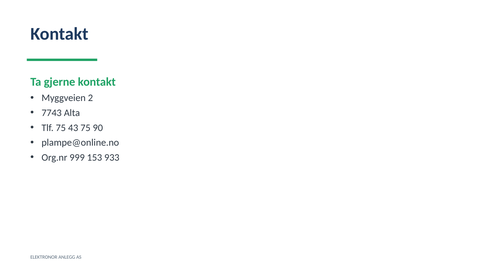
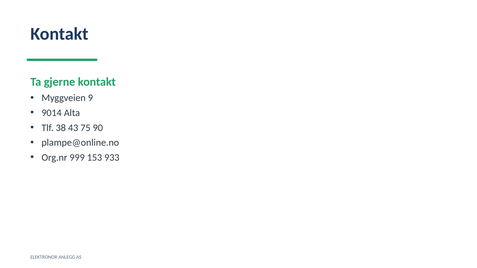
2: 2 -> 9
7743: 7743 -> 9014
Tlf 75: 75 -> 38
